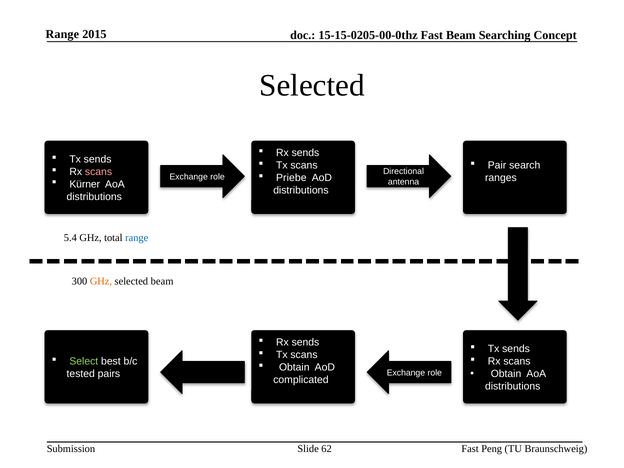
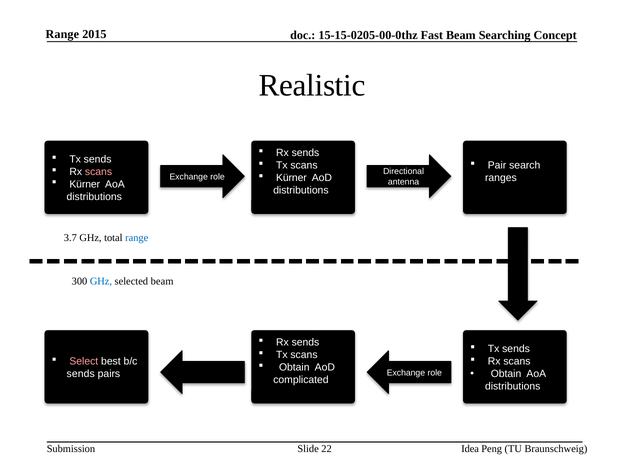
Selected at (312, 85): Selected -> Realistic
Priebe at (291, 178): Priebe -> Kürner
5.4: 5.4 -> 3.7
GHz at (101, 281) colour: orange -> blue
Select colour: light green -> pink
tested at (81, 374): tested -> sends
62: 62 -> 22
Fast at (470, 449): Fast -> Idea
